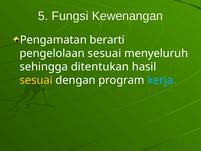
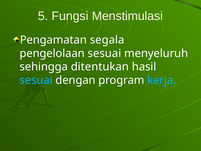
Kewenangan: Kewenangan -> Menstimulasi
berarti: berarti -> segala
sesuai at (36, 80) colour: yellow -> light blue
